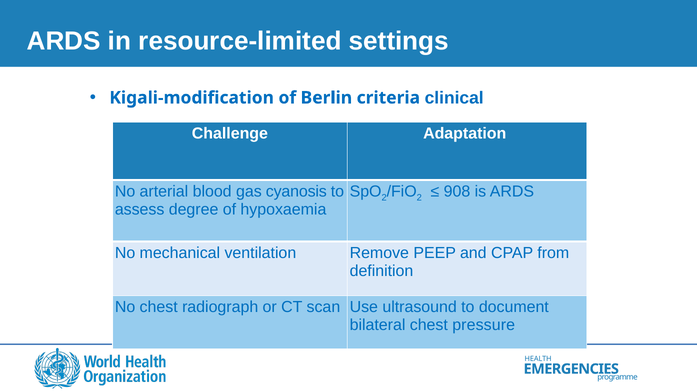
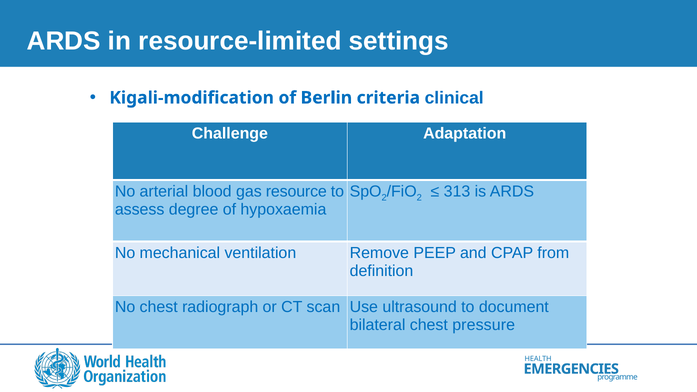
cyanosis: cyanosis -> resource
908: 908 -> 313
